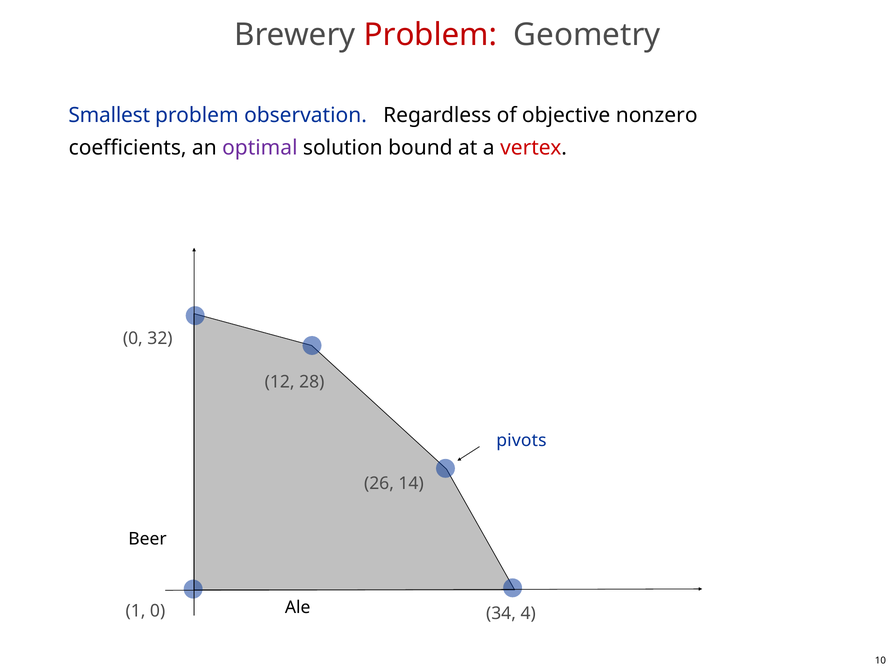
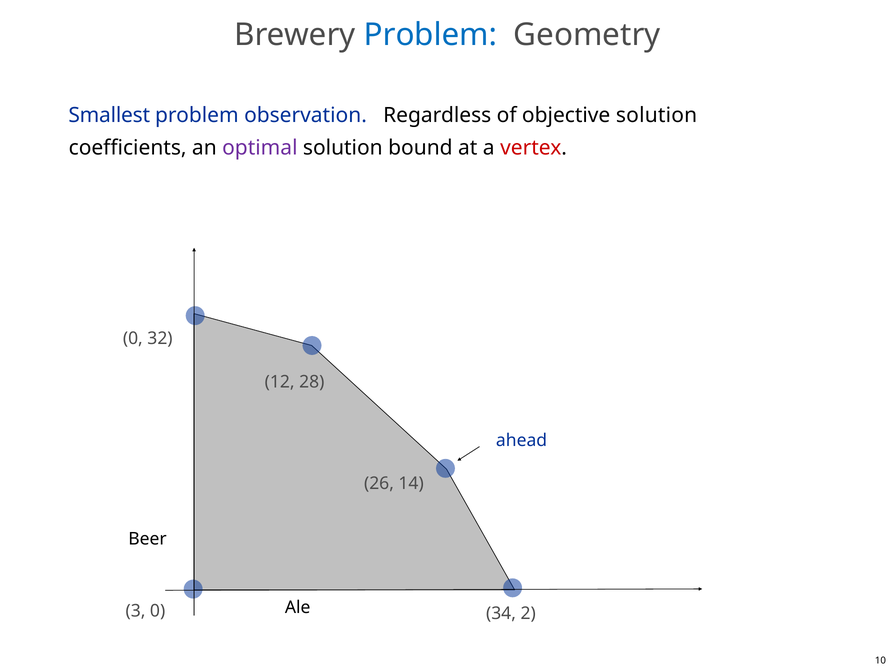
Problem at (430, 35) colour: red -> blue
objective nonzero: nonzero -> solution
pivots: pivots -> ahead
1: 1 -> 3
4: 4 -> 2
